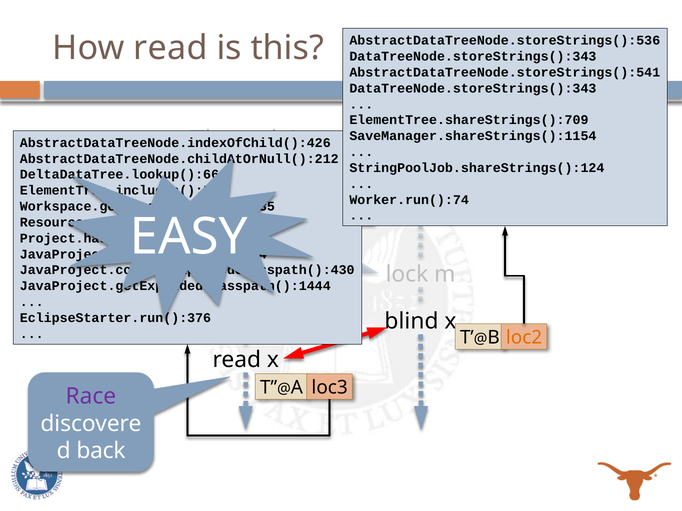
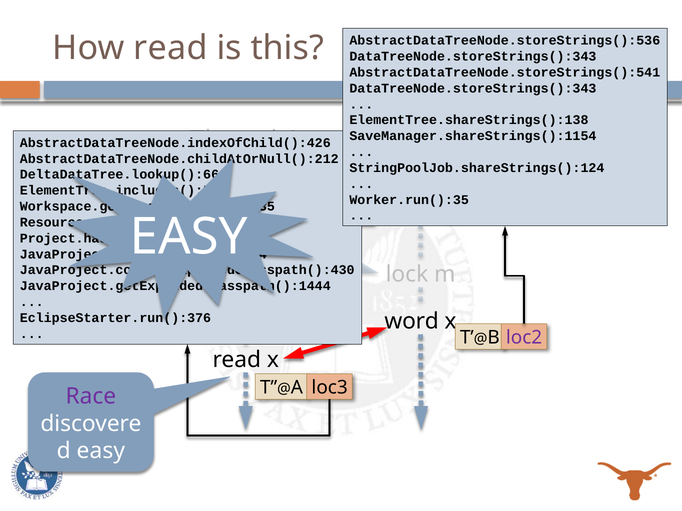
ElementTree.shareStrings():709: ElementTree.shareStrings():709 -> ElementTree.shareStrings():138
Worker.run():74: Worker.run():74 -> Worker.run():35
blind: blind -> word
loc2 colour: orange -> purple
back at (101, 451): back -> easy
